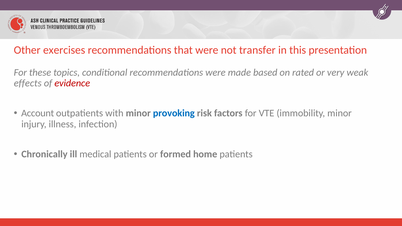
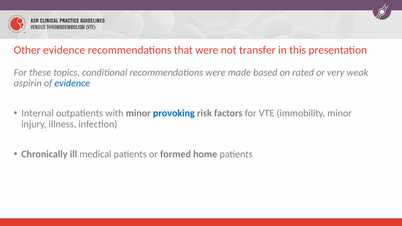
Other exercises: exercises -> evidence
effects: effects -> aspirin
evidence at (72, 83) colour: red -> blue
Account: Account -> Internal
